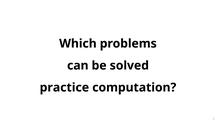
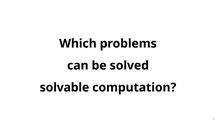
practice: practice -> solvable
